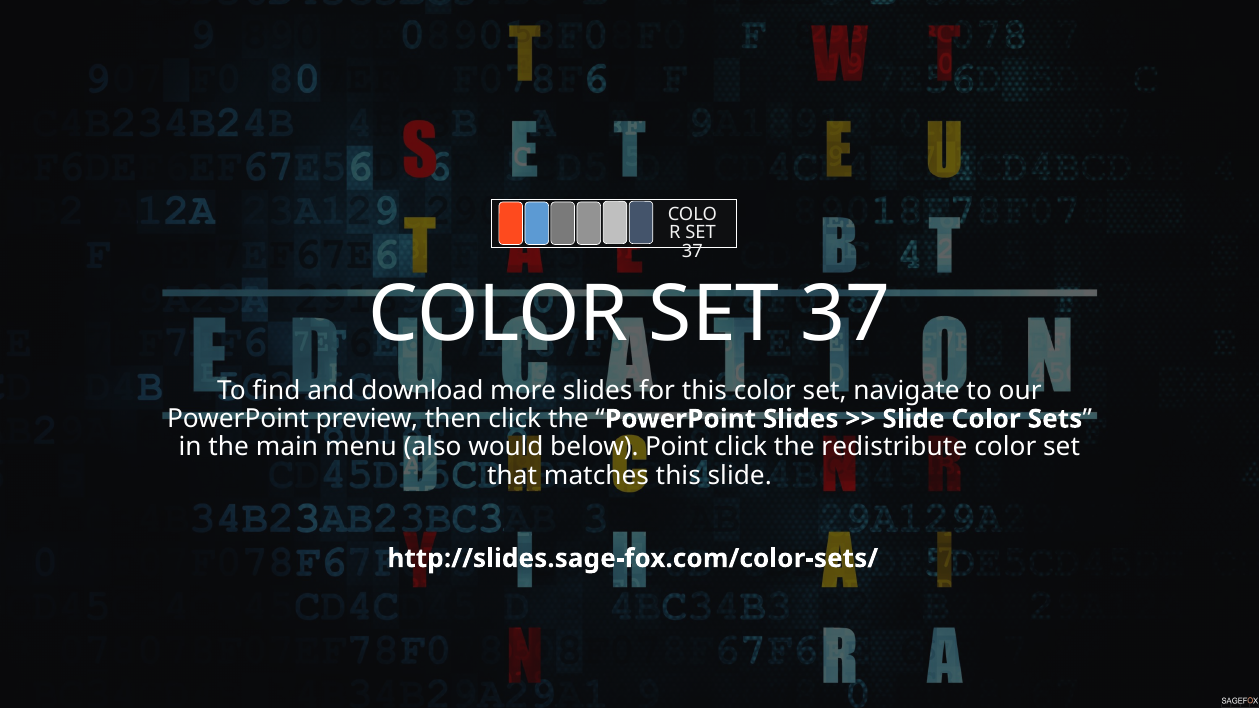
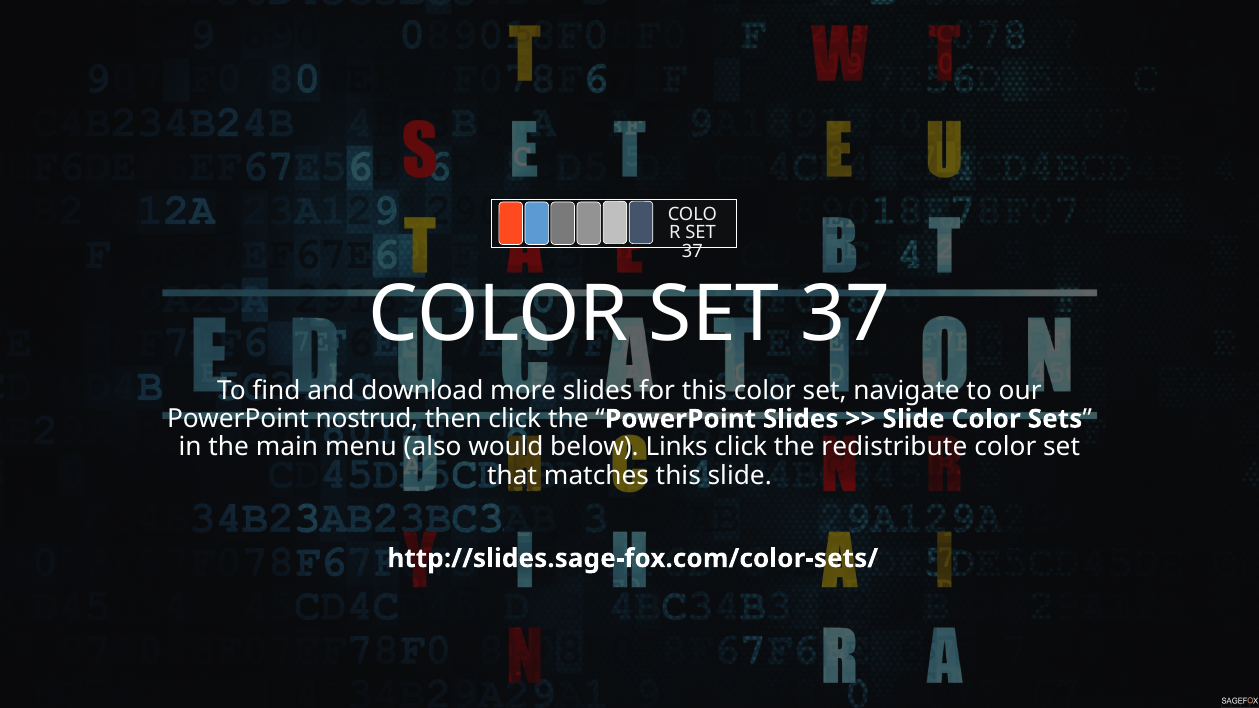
preview: preview -> nostrud
Point: Point -> Links
